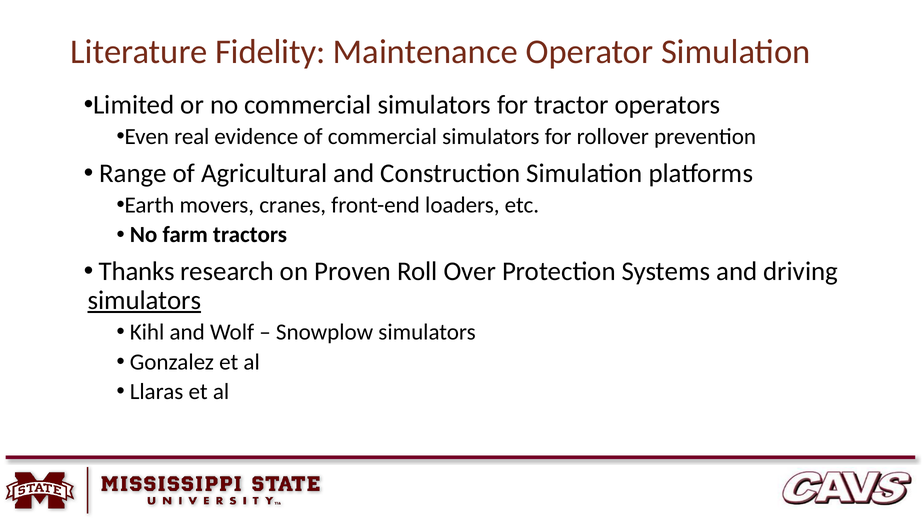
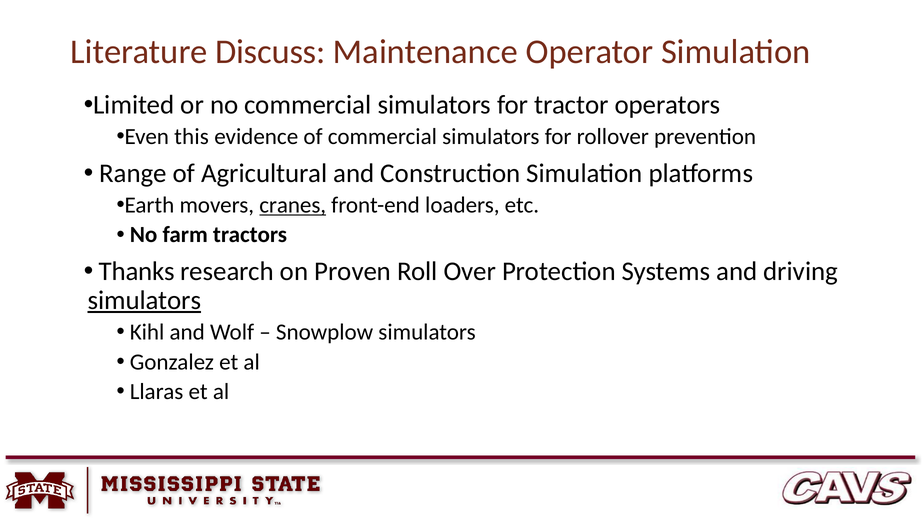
Fidelity: Fidelity -> Discuss
real: real -> this
cranes underline: none -> present
